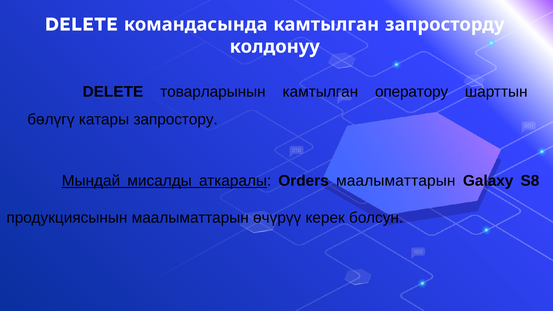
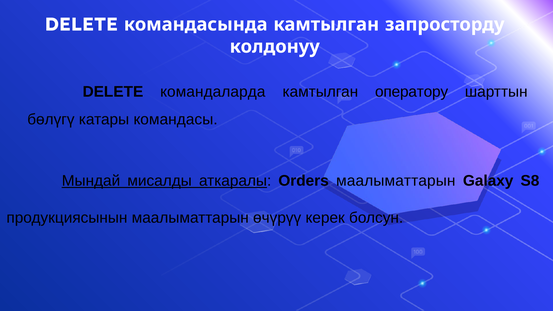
товарларынын: товарларынын -> командаларда
запростору: запростору -> командасы
